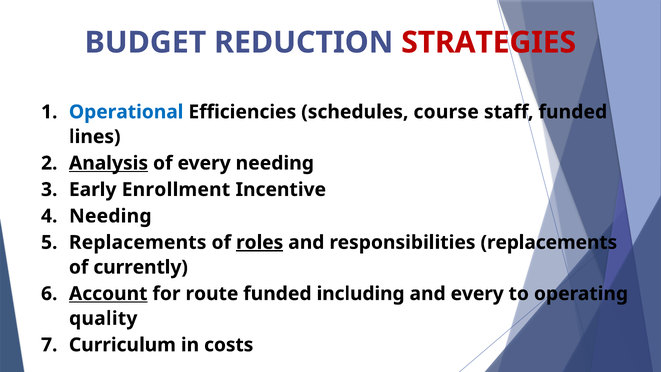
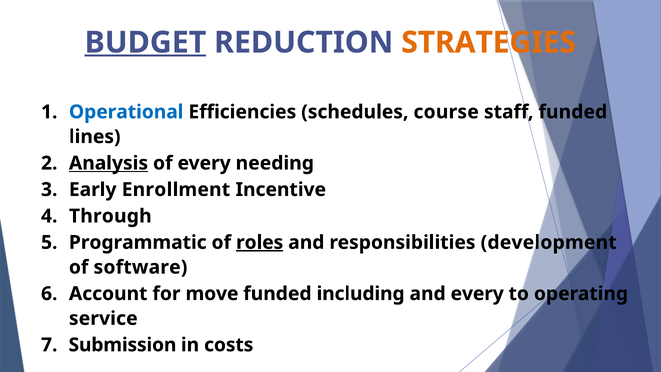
BUDGET underline: none -> present
STRATEGIES colour: red -> orange
Needing at (110, 216): Needing -> Through
Replacements at (138, 242): Replacements -> Programmatic
responsibilities replacements: replacements -> development
currently: currently -> software
Account underline: present -> none
route: route -> move
quality: quality -> service
Curriculum: Curriculum -> Submission
